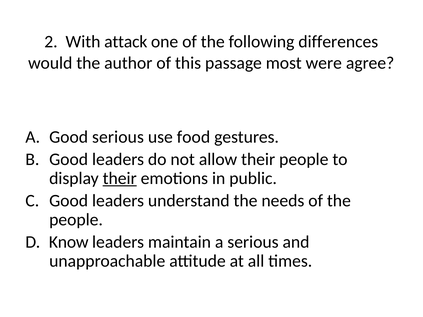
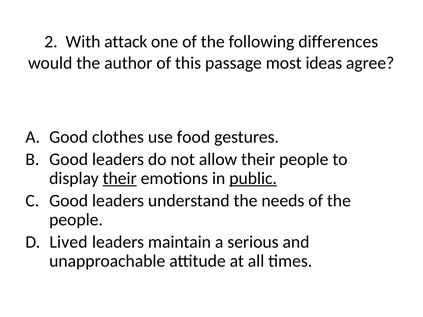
were: were -> ideas
Good serious: serious -> clothes
public underline: none -> present
Know: Know -> Lived
